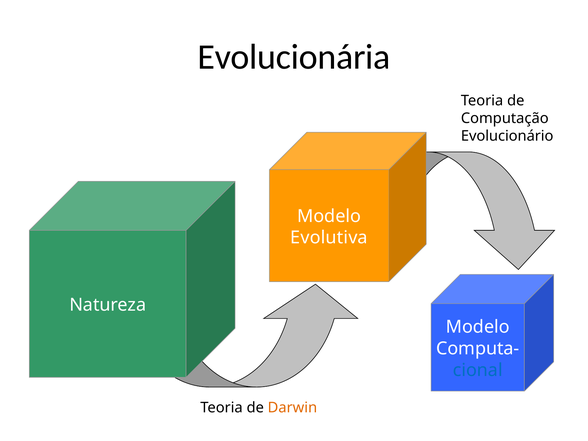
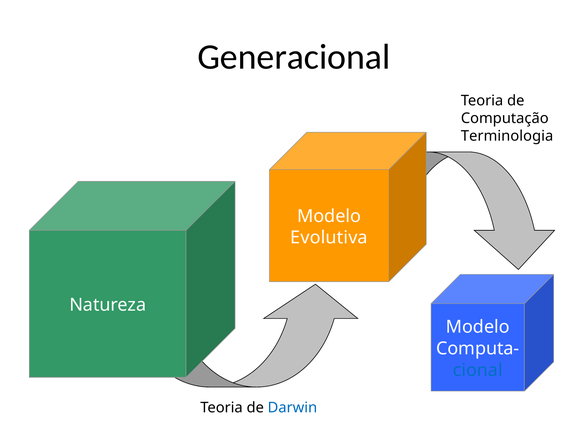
Evolucionária: Evolucionária -> Generacional
Evolucionário: Evolucionário -> Terminologia
Darwin colour: orange -> blue
